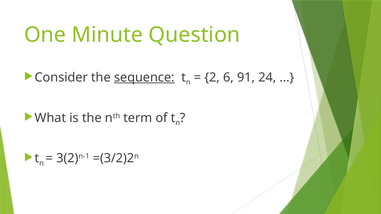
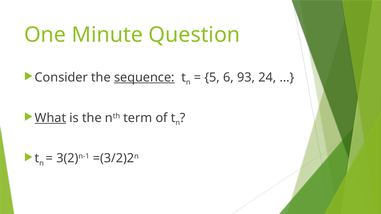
2: 2 -> 5
91: 91 -> 93
What underline: none -> present
